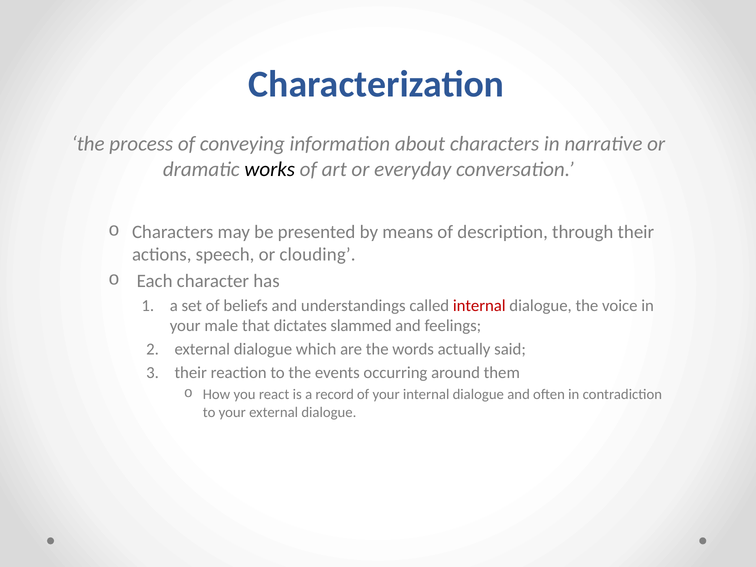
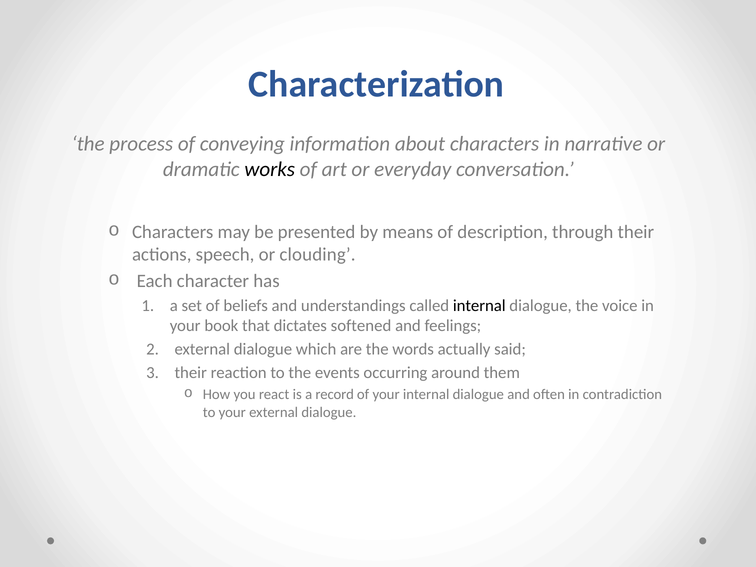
internal at (479, 306) colour: red -> black
male: male -> book
slammed: slammed -> softened
